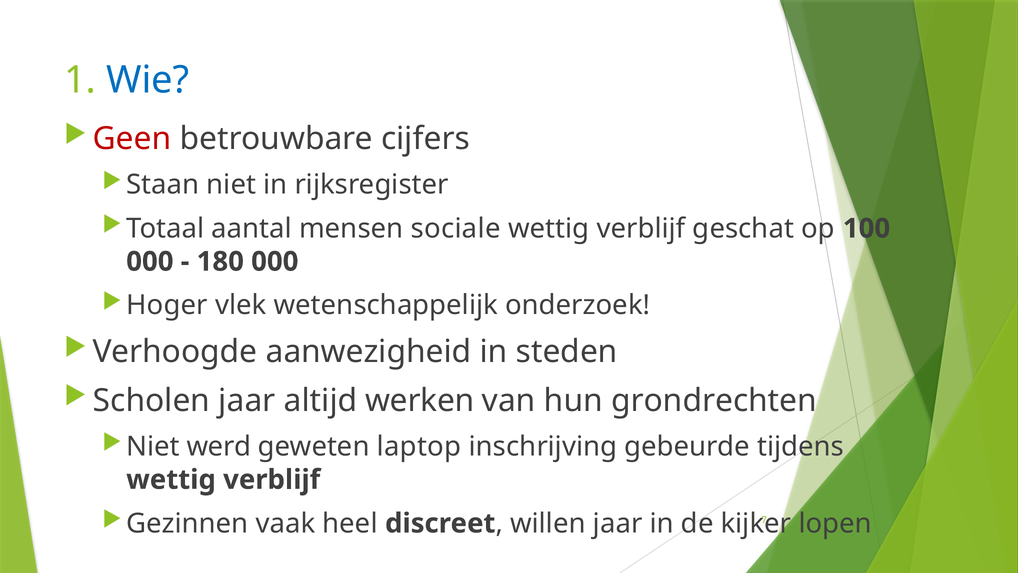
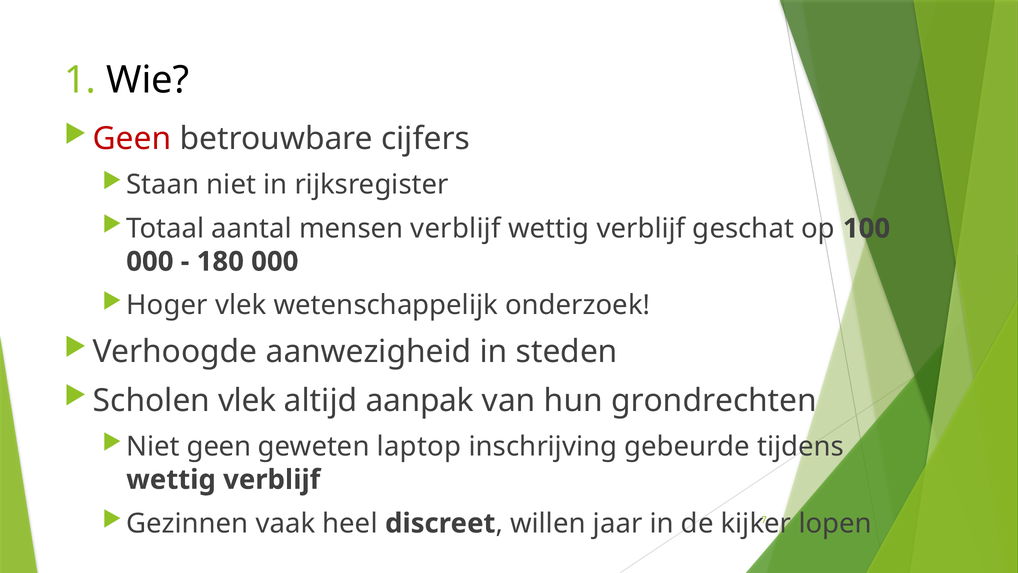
Wie colour: blue -> black
mensen sociale: sociale -> verblijf
Scholen jaar: jaar -> vlek
werken: werken -> aanpak
Niet werd: werd -> geen
